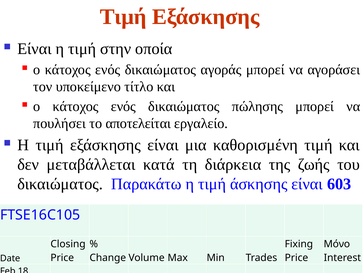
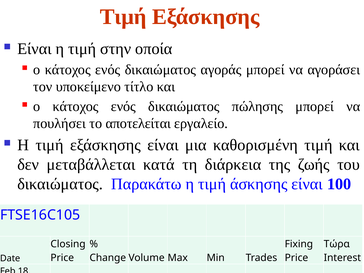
603: 603 -> 100
Μόνο: Μόνο -> Τώρα
